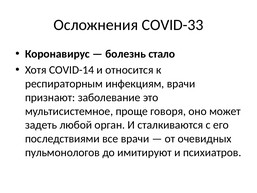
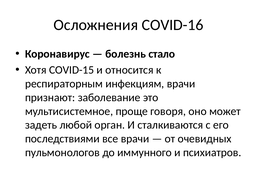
COVID-33: COVID-33 -> COVID-16
COVID-14: COVID-14 -> COVID-15
имитируют: имитируют -> иммунного
